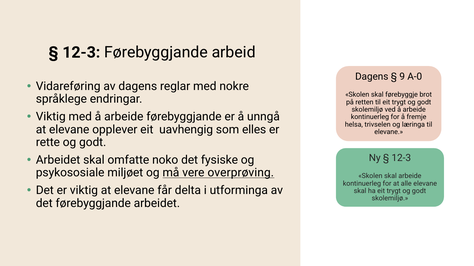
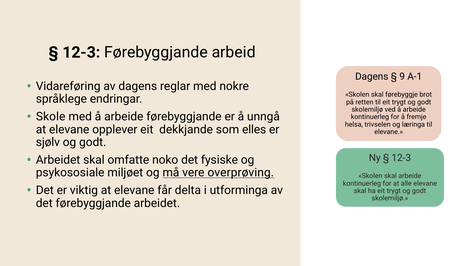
A-0: A-0 -> A-1
Viktig at (51, 117): Viktig -> Skole
uavhengig: uavhengig -> dekkjande
rette: rette -> sjølv
